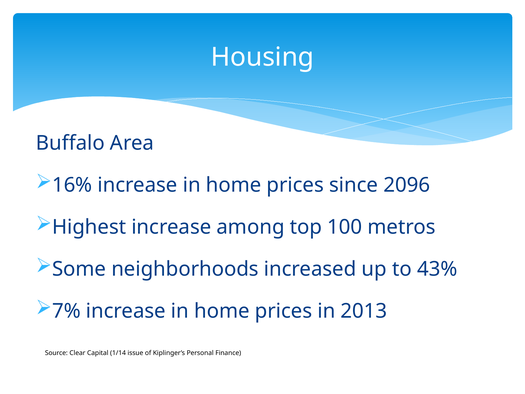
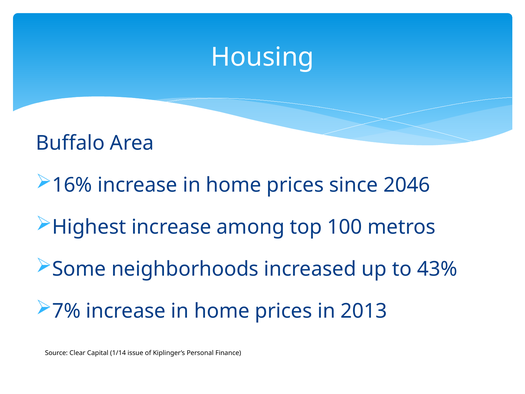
2096: 2096 -> 2046
